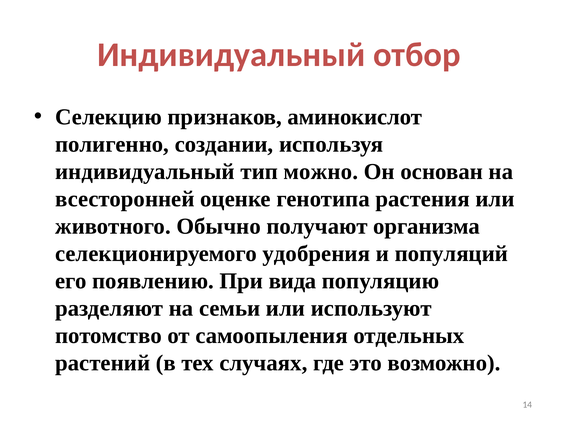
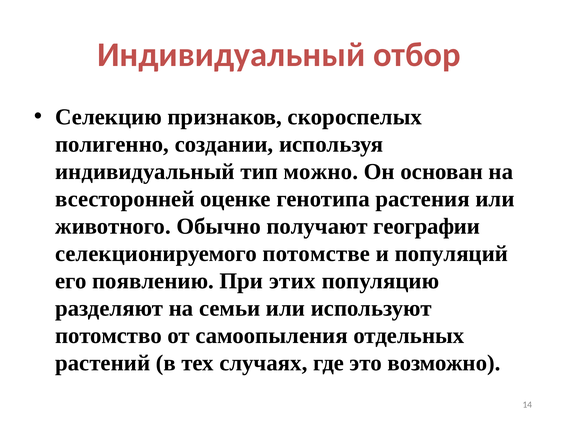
аминокислот: аминокислот -> скороспелых
организма: организма -> географии
удобрения: удобрения -> потомстве
вида: вида -> этих
